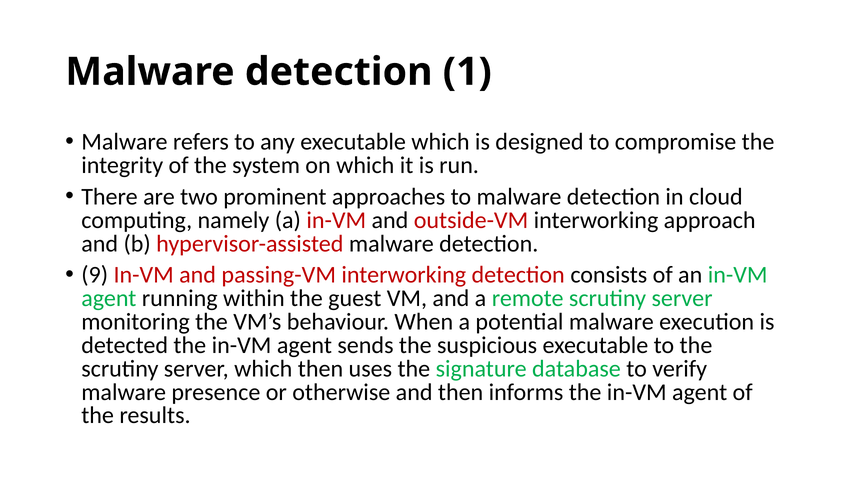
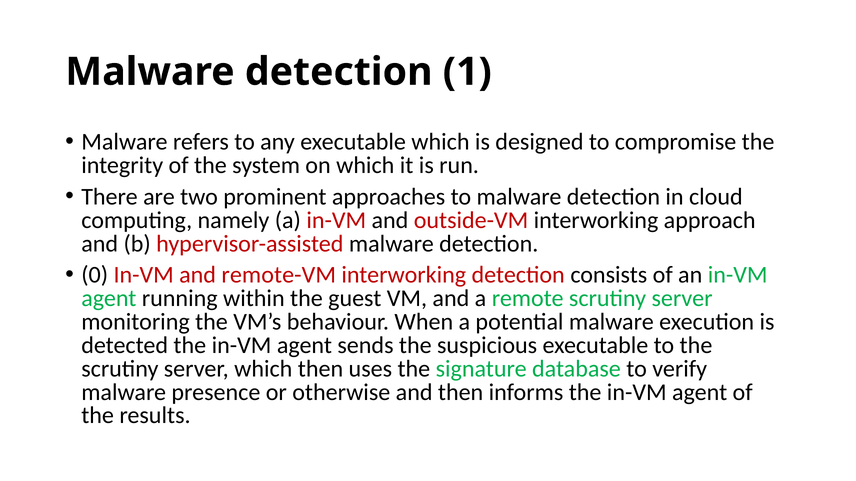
9: 9 -> 0
passing-VM: passing-VM -> remote-VM
